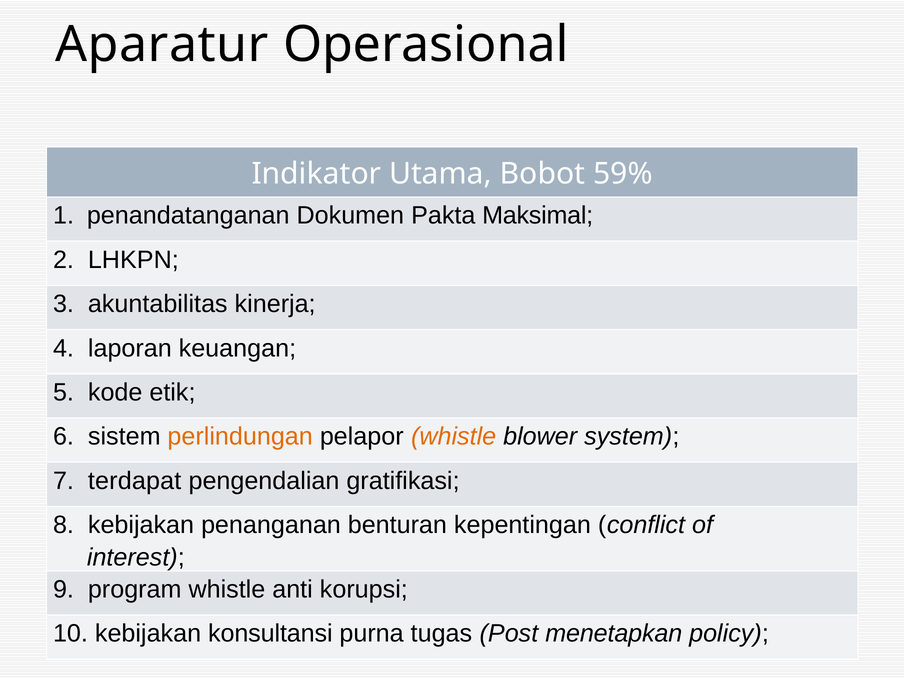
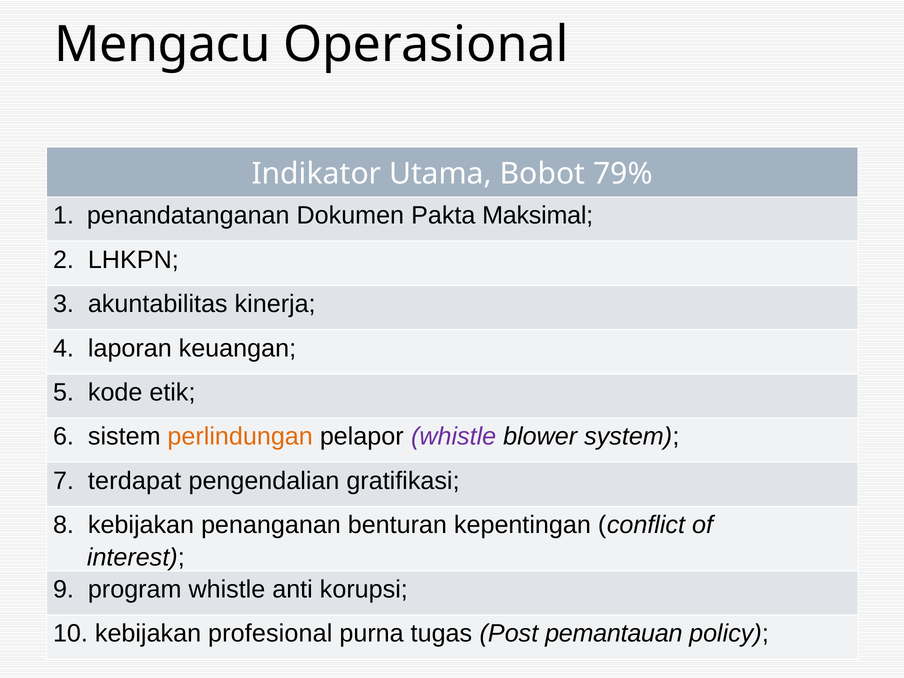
Aparatur: Aparatur -> Mengacu
59%: 59% -> 79%
whistle at (454, 437) colour: orange -> purple
konsultansi: konsultansi -> profesional
menetapkan: menetapkan -> pemantauan
